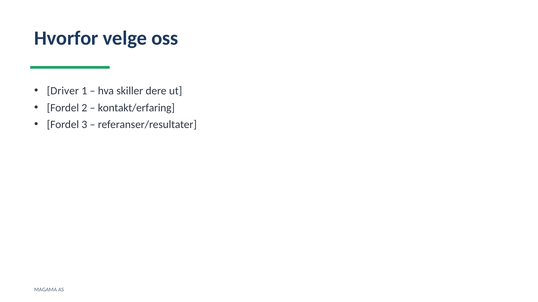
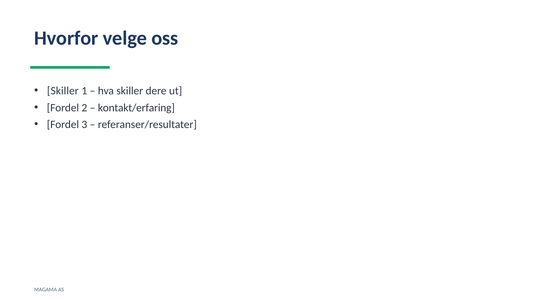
Driver at (63, 91): Driver -> Skiller
